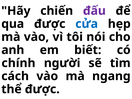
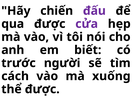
cửa colour: blue -> purple
chính: chính -> trước
ngang: ngang -> xuống
